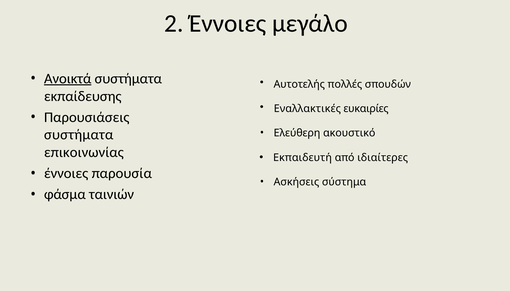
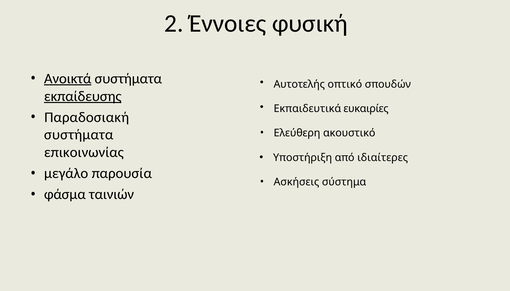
μεγάλο: μεγάλο -> φυσική
πολλές: πολλές -> οπτικό
εκπαίδευσης underline: none -> present
Εναλλακτικές: Εναλλακτικές -> Εκπαιδευτικά
Παρουσιάσεις: Παρουσιάσεις -> Παραδοσιακή
Εκπαιδευτή: Εκπαιδευτή -> Υποστήριξη
έννοιες at (66, 174): έννοιες -> μεγάλο
